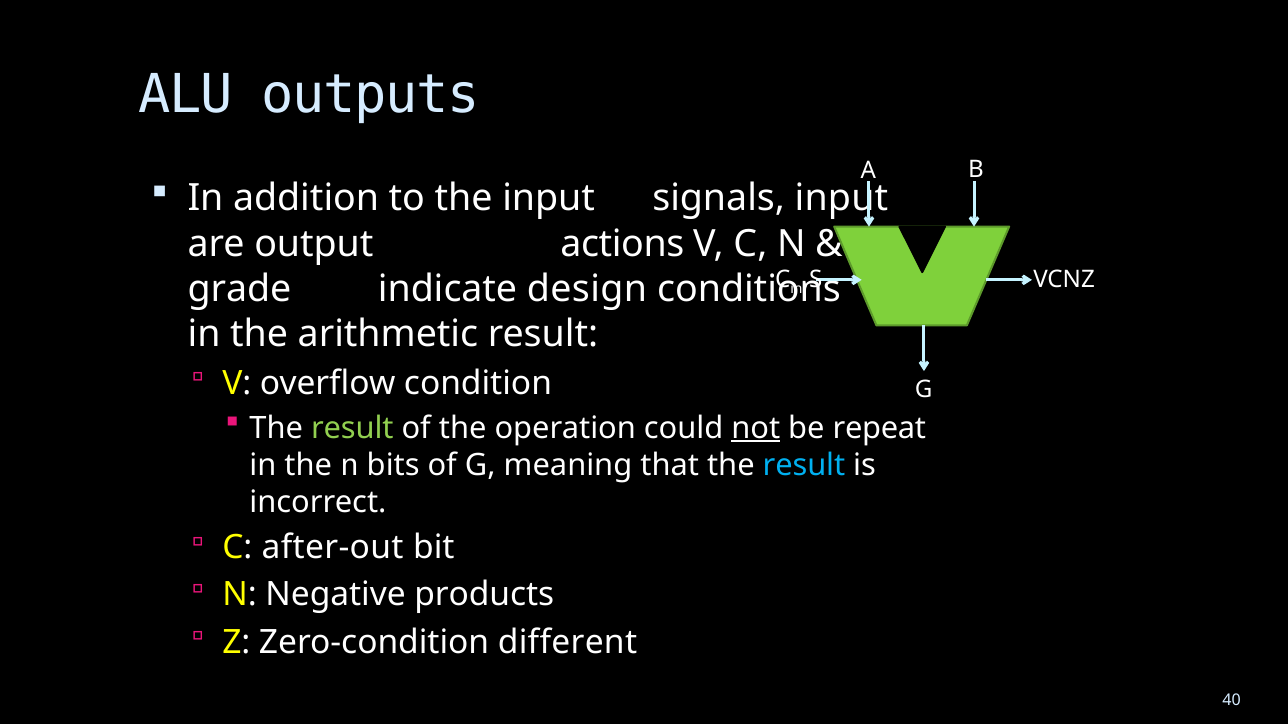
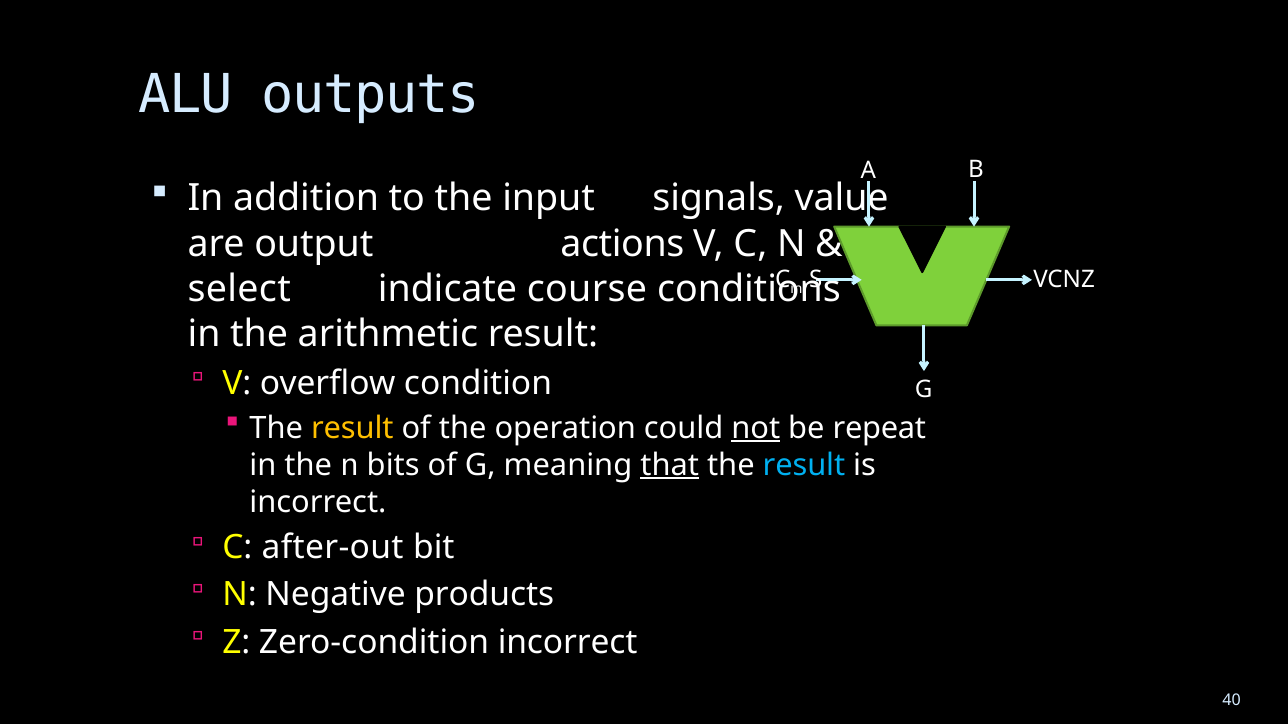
signals input: input -> value
grade: grade -> select
design: design -> course
result at (352, 428) colour: light green -> yellow
that underline: none -> present
Zero-condition different: different -> incorrect
